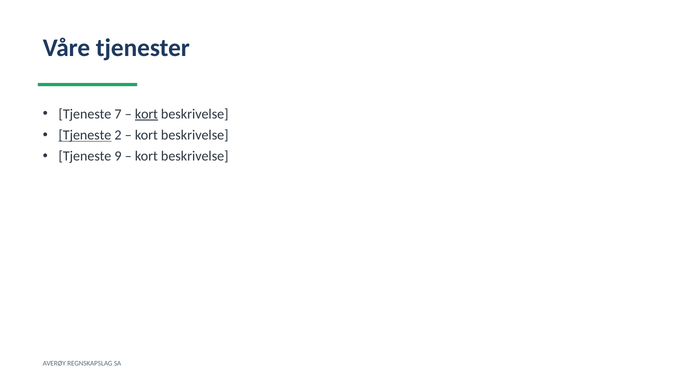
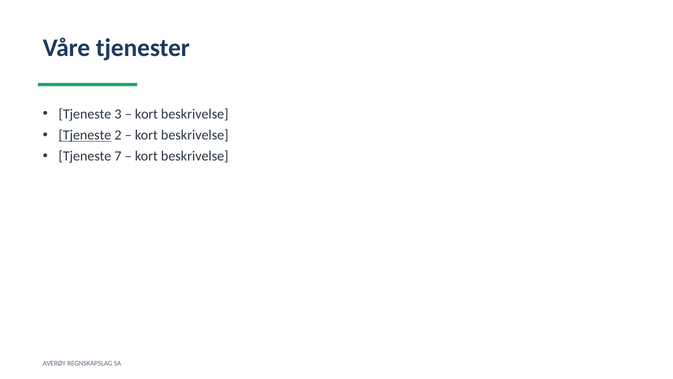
7: 7 -> 3
kort at (146, 114) underline: present -> none
9: 9 -> 7
